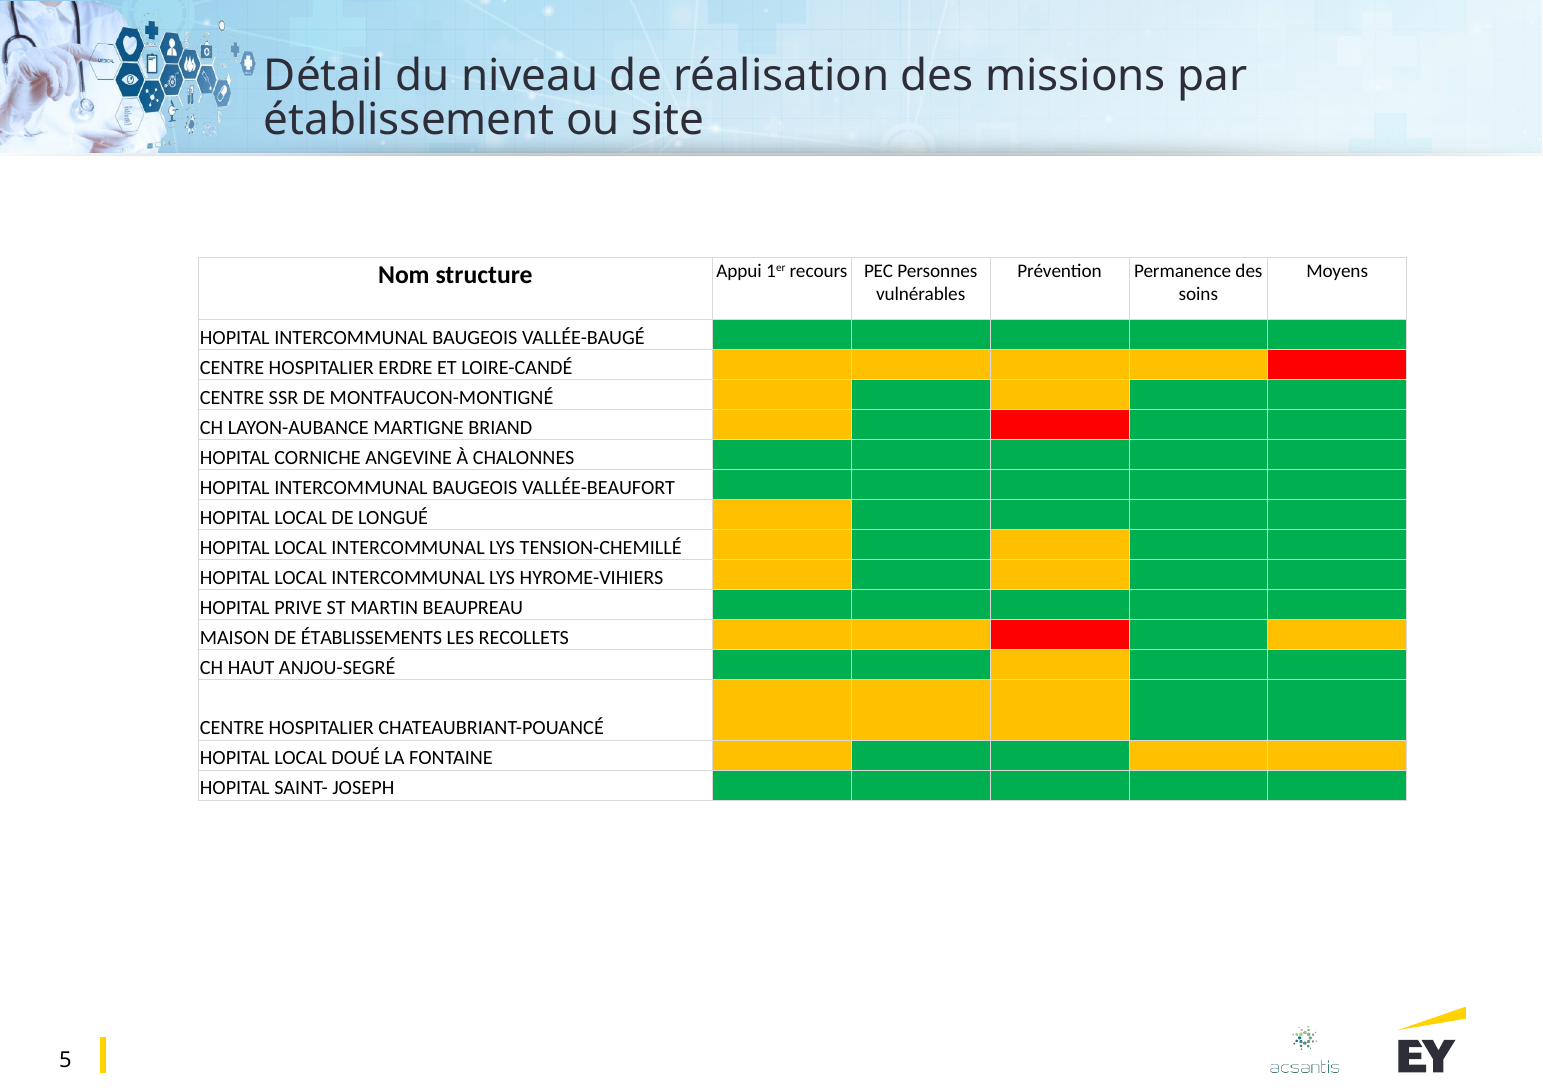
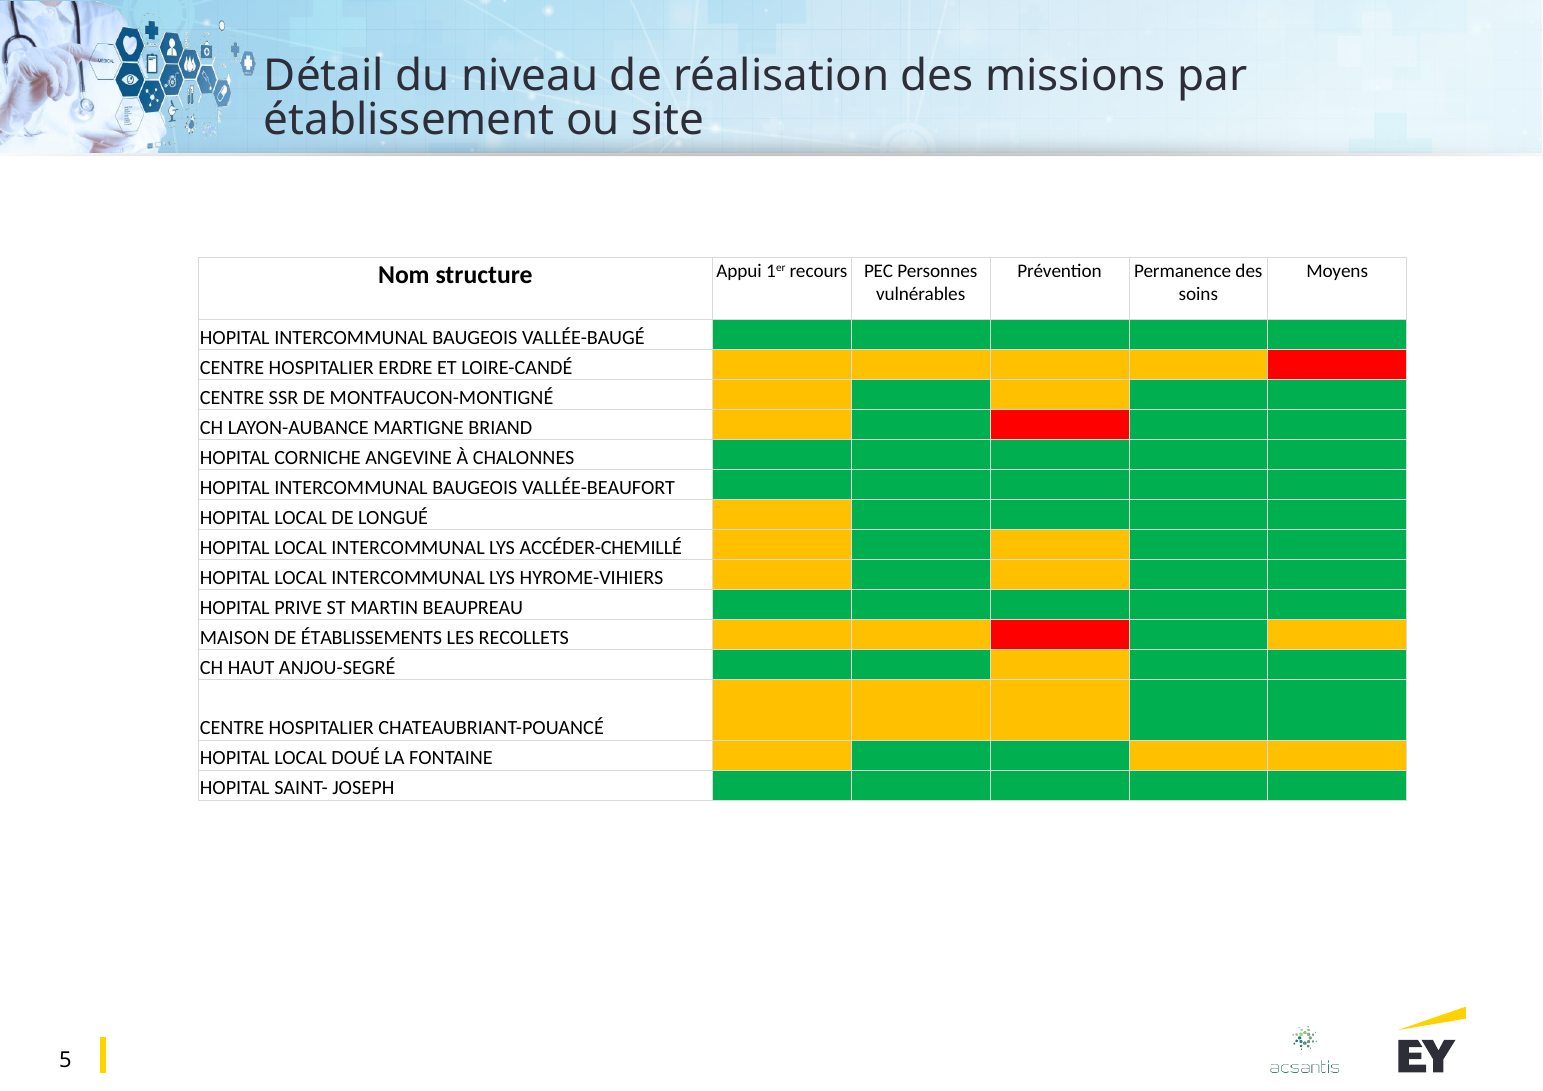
TENSION-CHEMILLÉ: TENSION-CHEMILLÉ -> ACCÉDER-CHEMILLÉ
